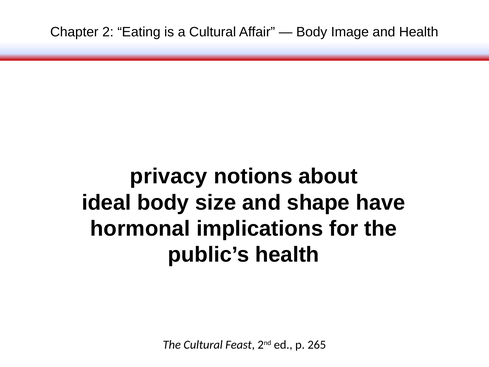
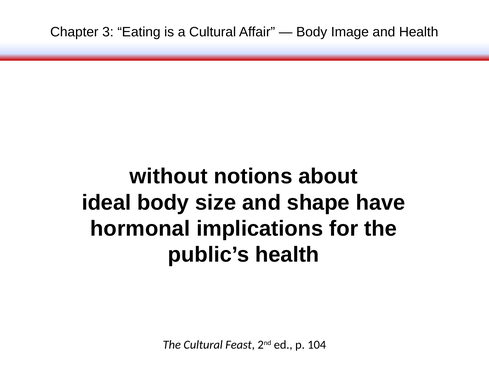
2: 2 -> 3
privacy: privacy -> without
265: 265 -> 104
